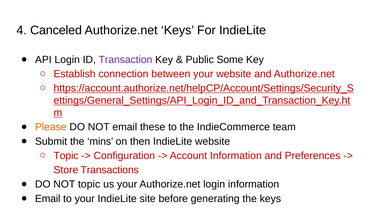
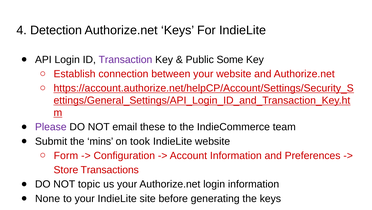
Canceled: Canceled -> Detection
Please colour: orange -> purple
then: then -> took
Topic at (66, 155): Topic -> Form
Email at (48, 198): Email -> None
